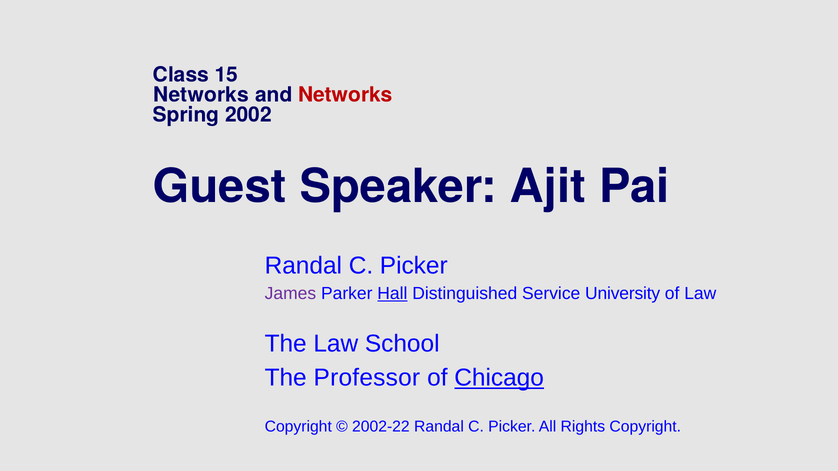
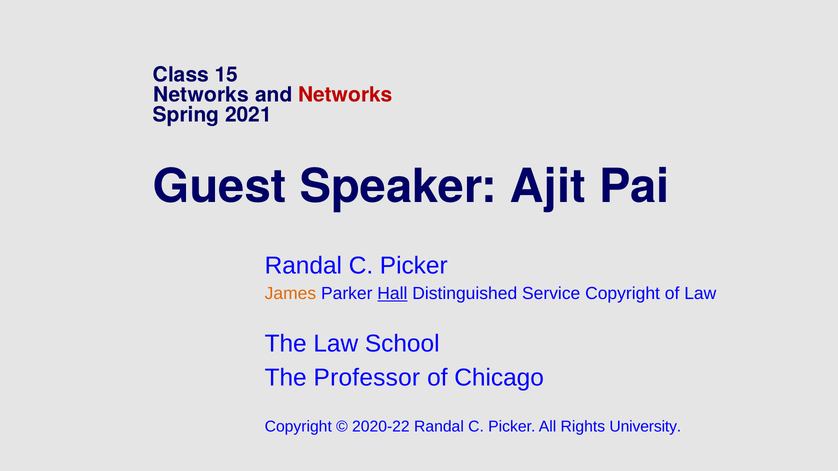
2002: 2002 -> 2021
James colour: purple -> orange
Service University: University -> Copyright
Chicago underline: present -> none
2002-22: 2002-22 -> 2020-22
Rights Copyright: Copyright -> University
